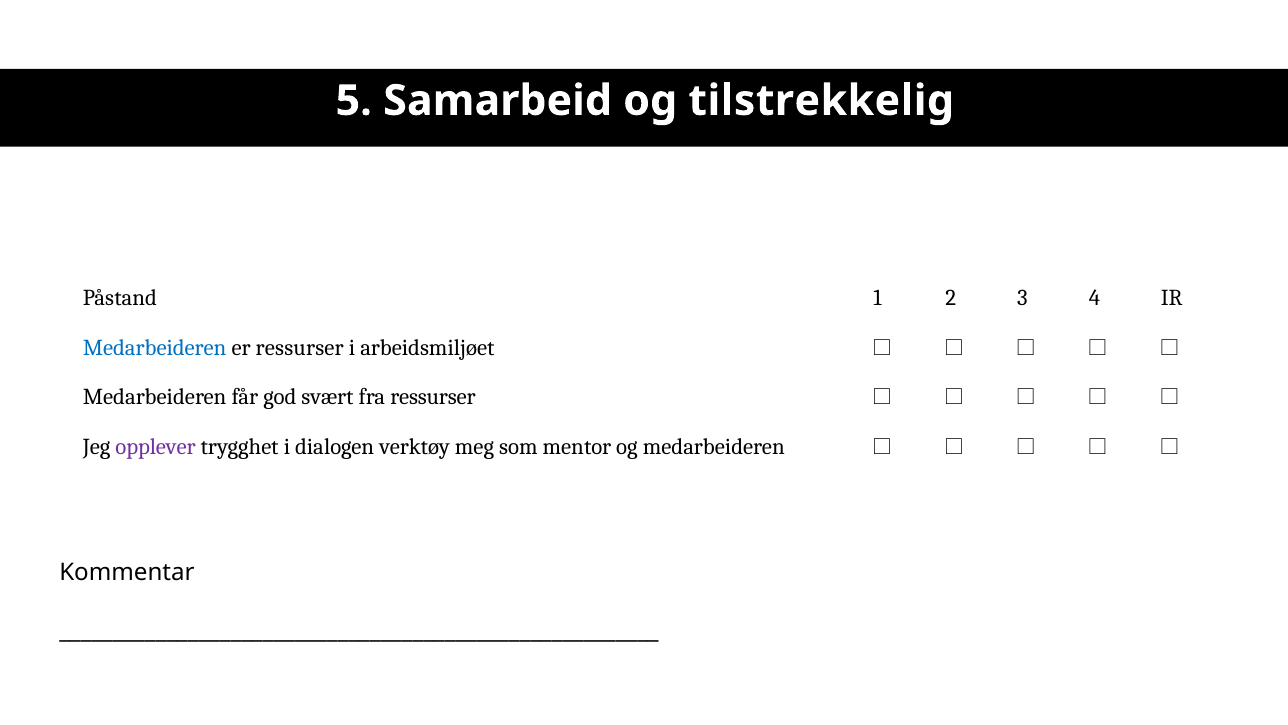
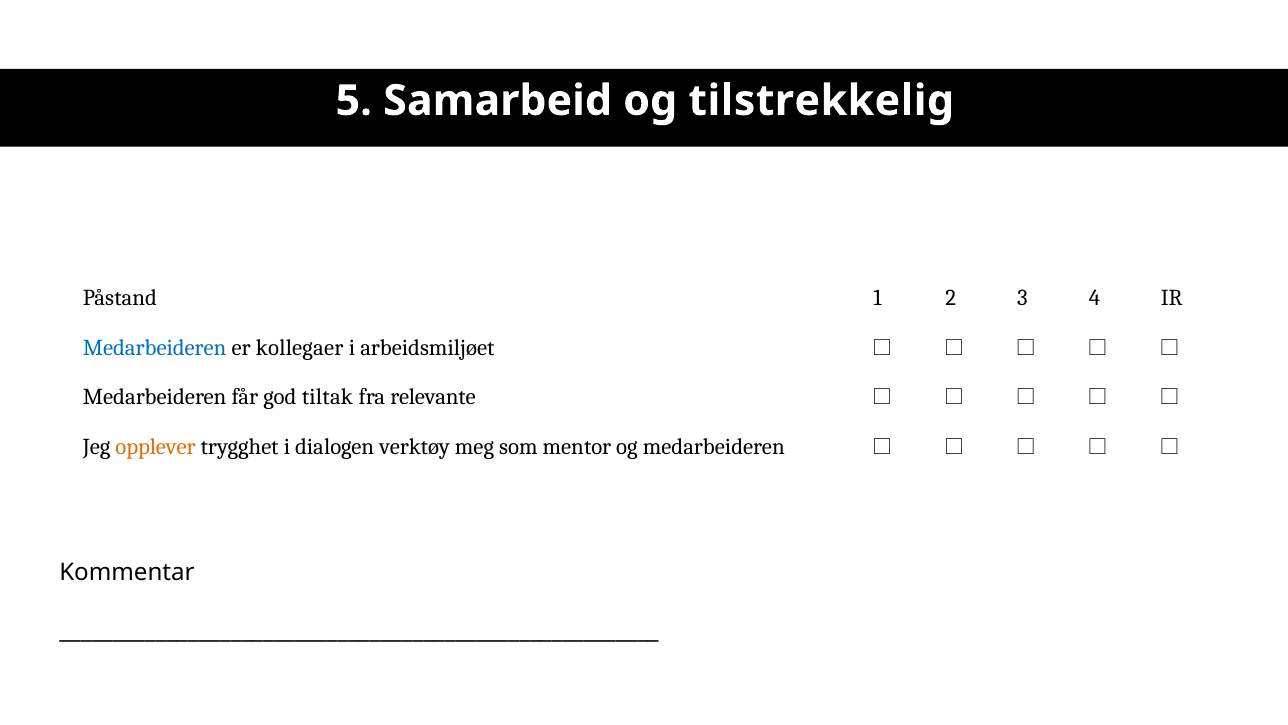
er ressurser: ressurser -> kollegaer
svært: svært -> tiltak
fra ressurser: ressurser -> relevante
opplever colour: purple -> orange
